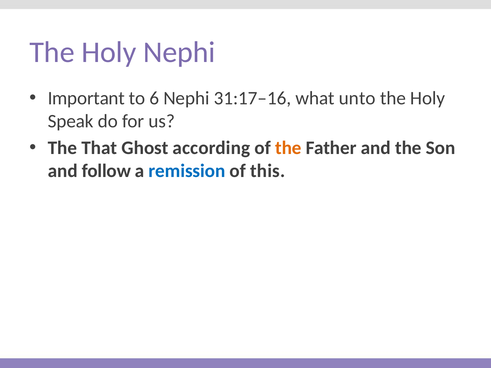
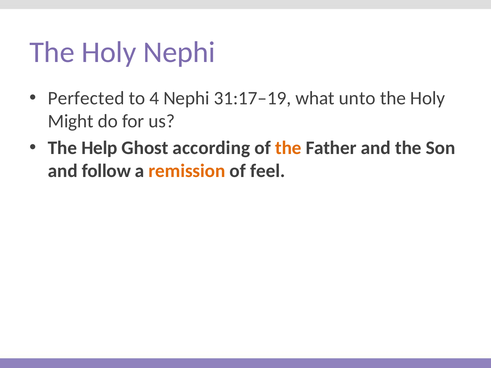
Important: Important -> Perfected
6: 6 -> 4
31:17–16: 31:17–16 -> 31:17–19
Speak: Speak -> Might
That: That -> Help
remission colour: blue -> orange
this: this -> feel
